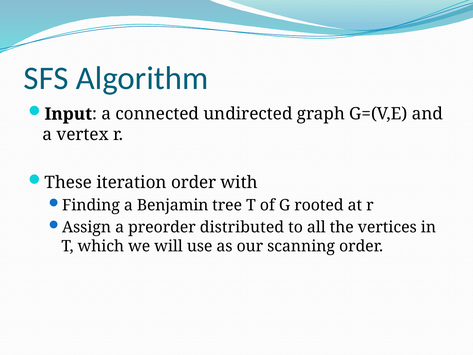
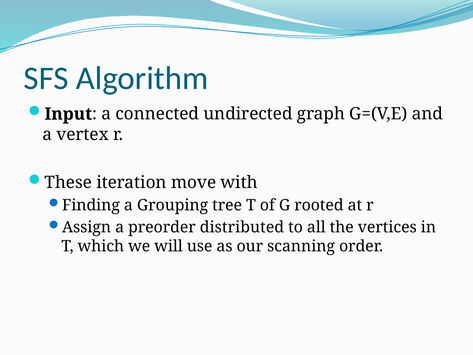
iteration order: order -> move
Benjamin: Benjamin -> Grouping
